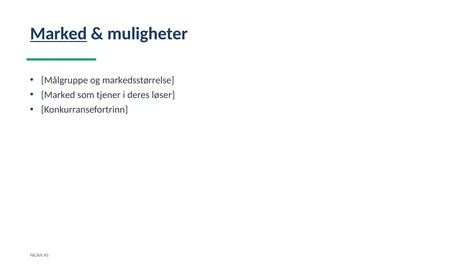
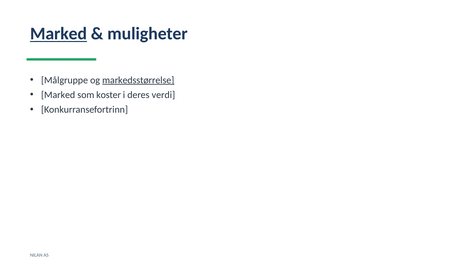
markedsstørrelse underline: none -> present
tjener: tjener -> koster
løser: løser -> verdi
